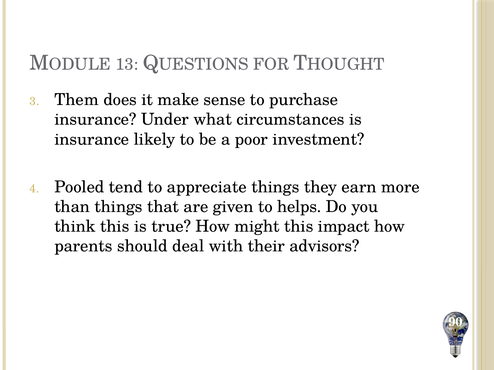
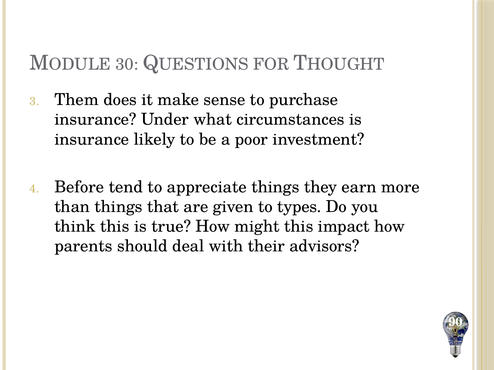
13: 13 -> 30
Pooled: Pooled -> Before
helps: helps -> types
